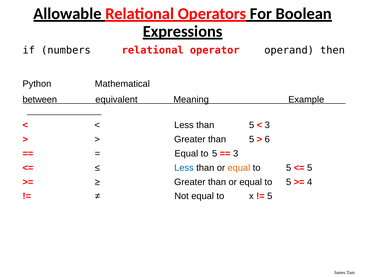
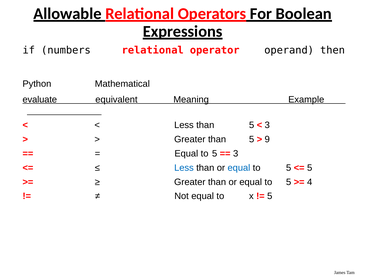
between: between -> evaluate
6: 6 -> 9
equal at (239, 168) colour: orange -> blue
